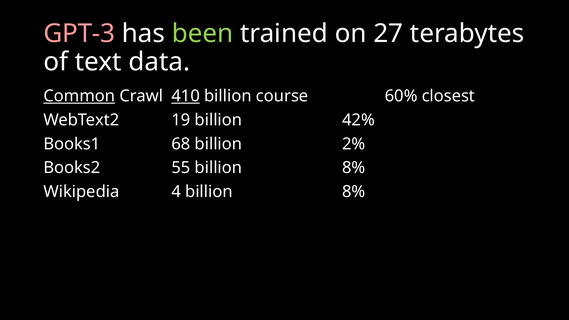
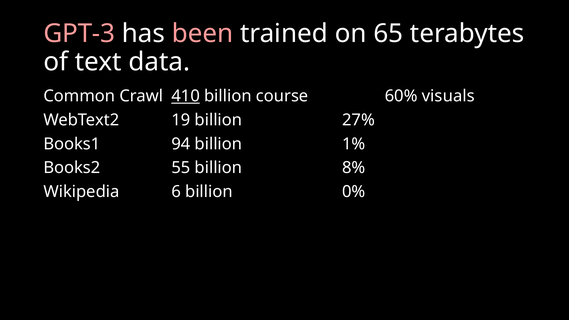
been colour: light green -> pink
27: 27 -> 65
Common underline: present -> none
closest: closest -> visuals
42%: 42% -> 27%
68: 68 -> 94
2%: 2% -> 1%
4: 4 -> 6
8% at (354, 192): 8% -> 0%
